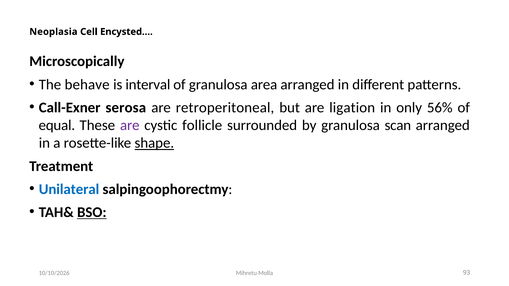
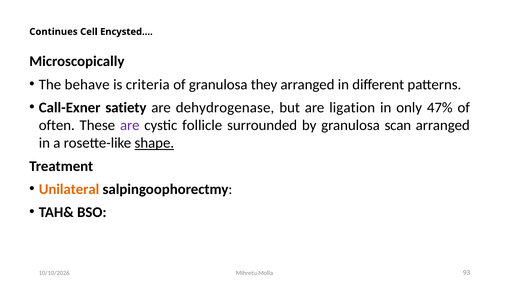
Neoplasia: Neoplasia -> Continues
interval: interval -> criteria
area: area -> they
serosa: serosa -> satiety
retroperitoneal: retroperitoneal -> dehydrogenase
56%: 56% -> 47%
equal: equal -> often
Unilateral colour: blue -> orange
BSO underline: present -> none
